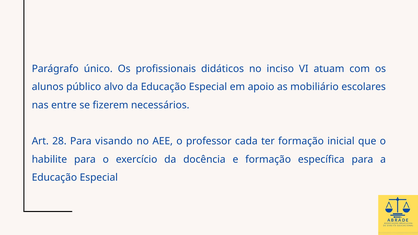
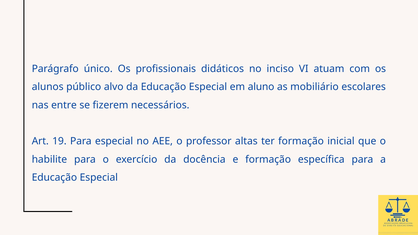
apoio: apoio -> aluno
28: 28 -> 19
Para visando: visando -> especial
cada: cada -> altas
